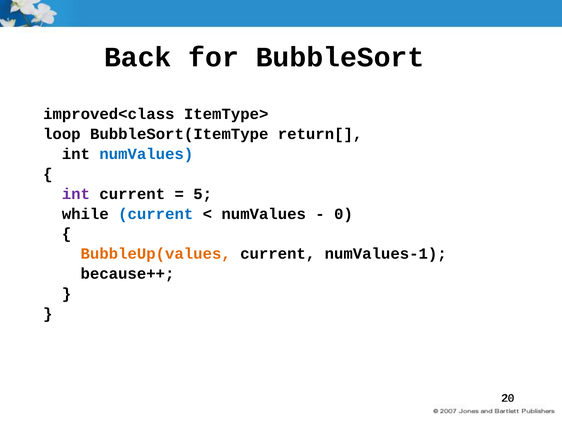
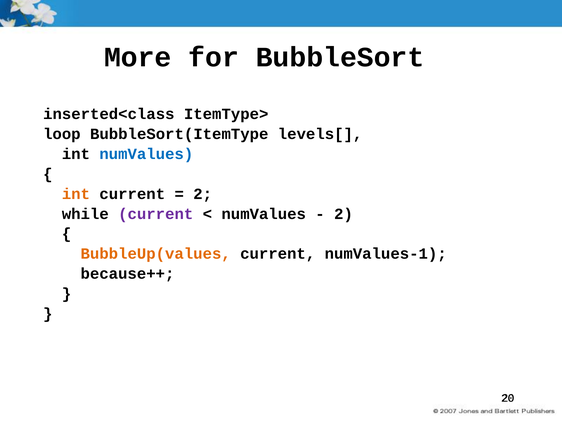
Back: Back -> More
improved<class: improved<class -> inserted<class
return[: return[ -> levels[
int at (76, 194) colour: purple -> orange
5 at (203, 194): 5 -> 2
current at (156, 214) colour: blue -> purple
0 at (344, 214): 0 -> 2
